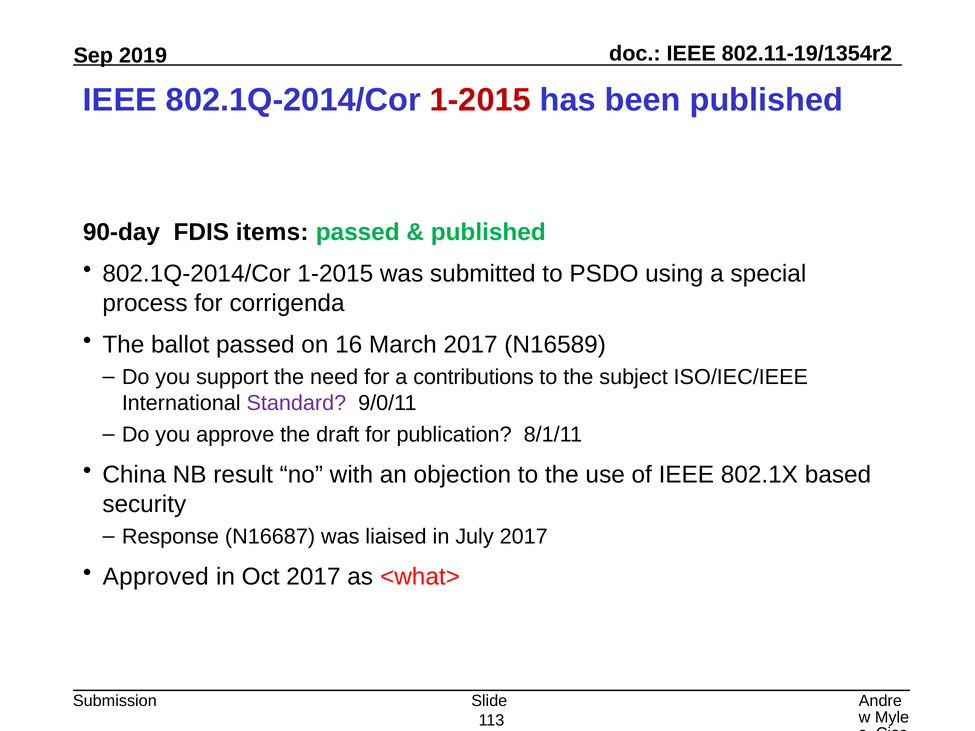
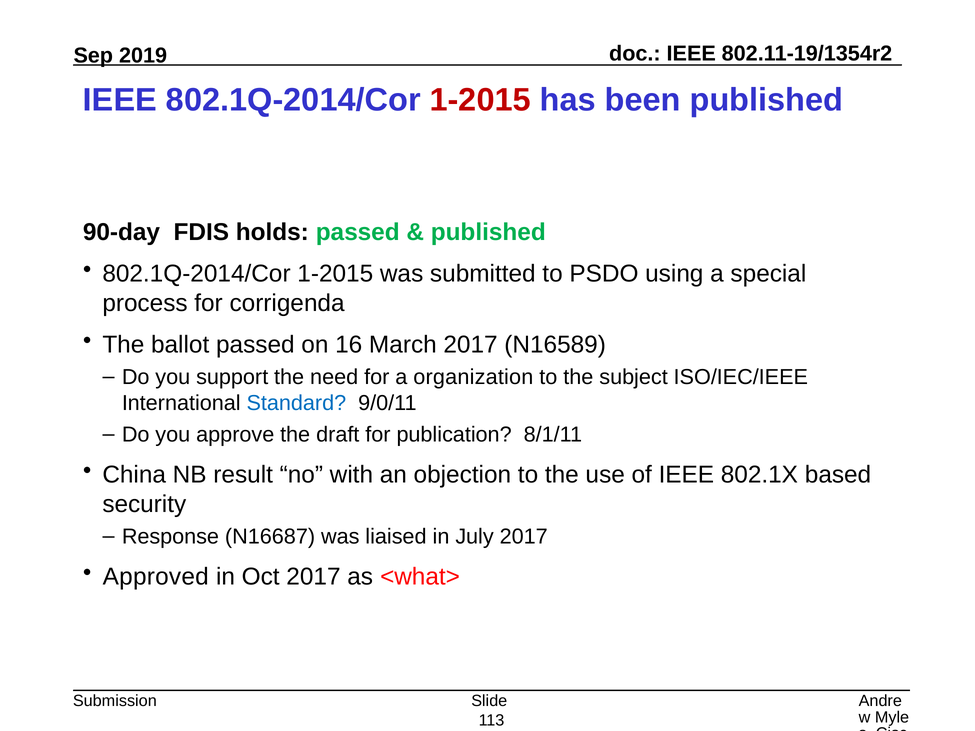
items: items -> holds
contributions: contributions -> organization
Standard colour: purple -> blue
